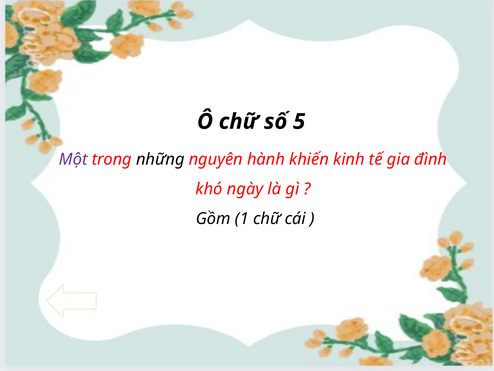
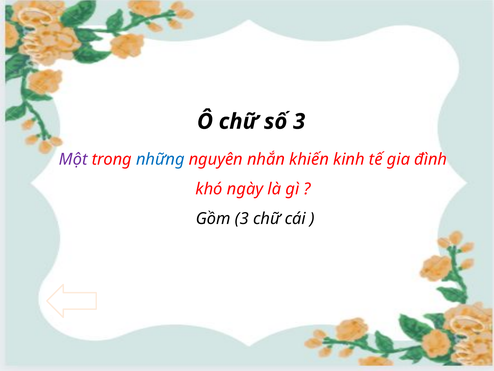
số 5: 5 -> 3
những colour: black -> blue
hành: hành -> nhắn
Gồm 1: 1 -> 3
